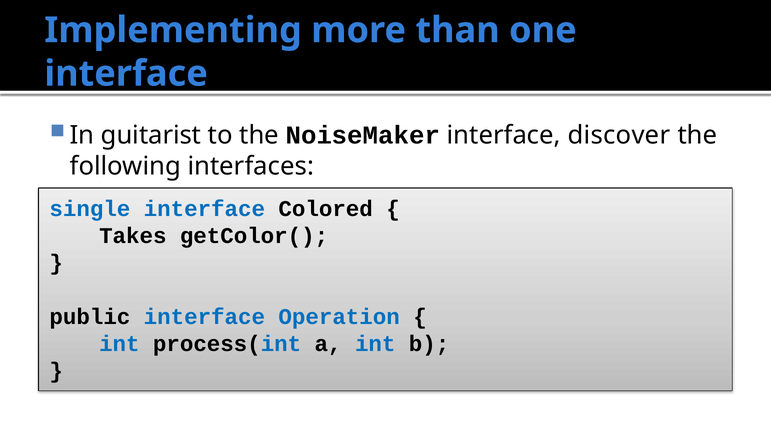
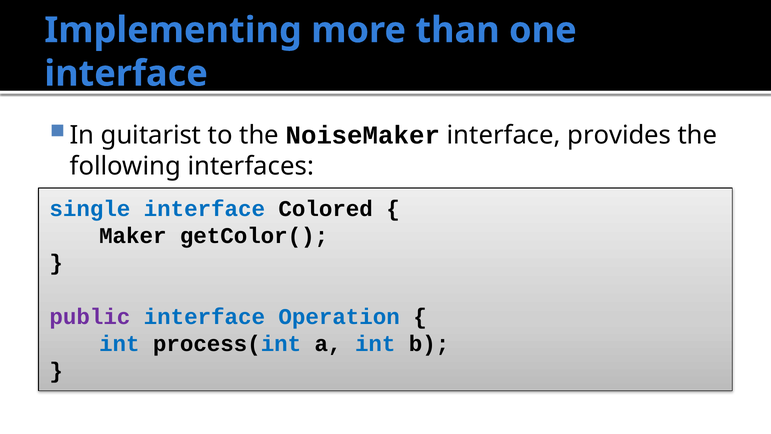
discover: discover -> provides
Takes: Takes -> Maker
public colour: black -> purple
